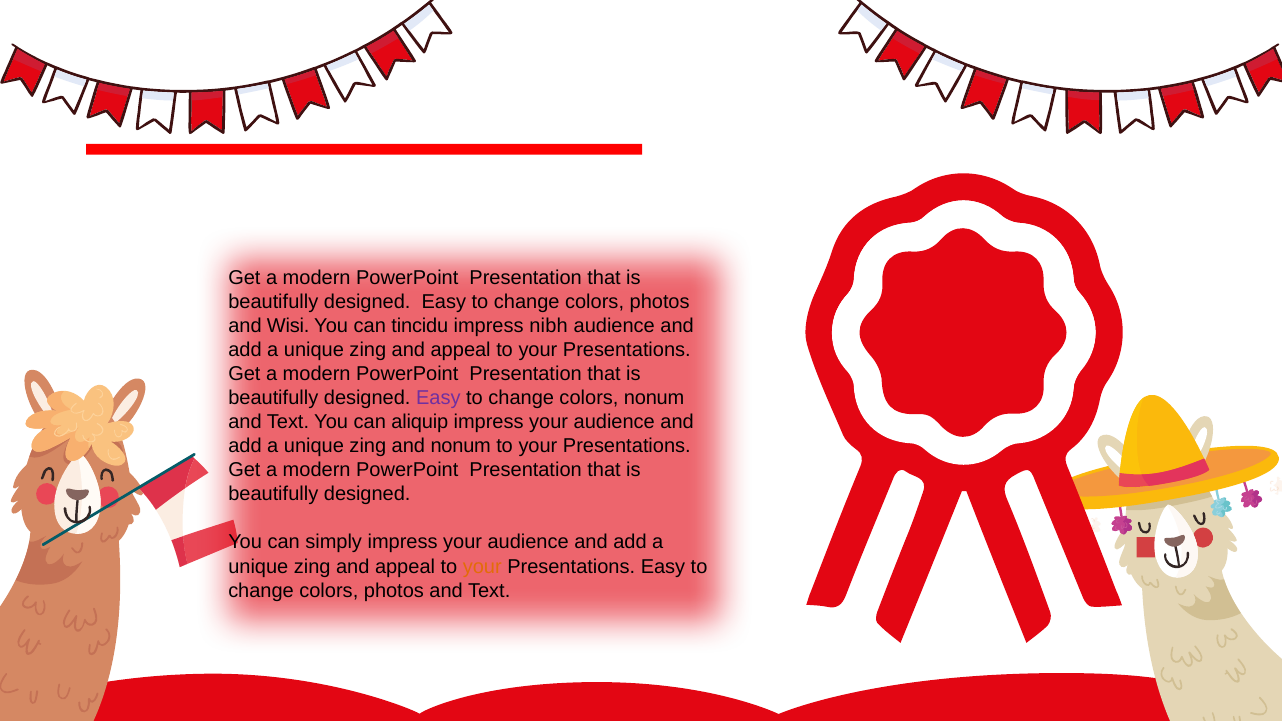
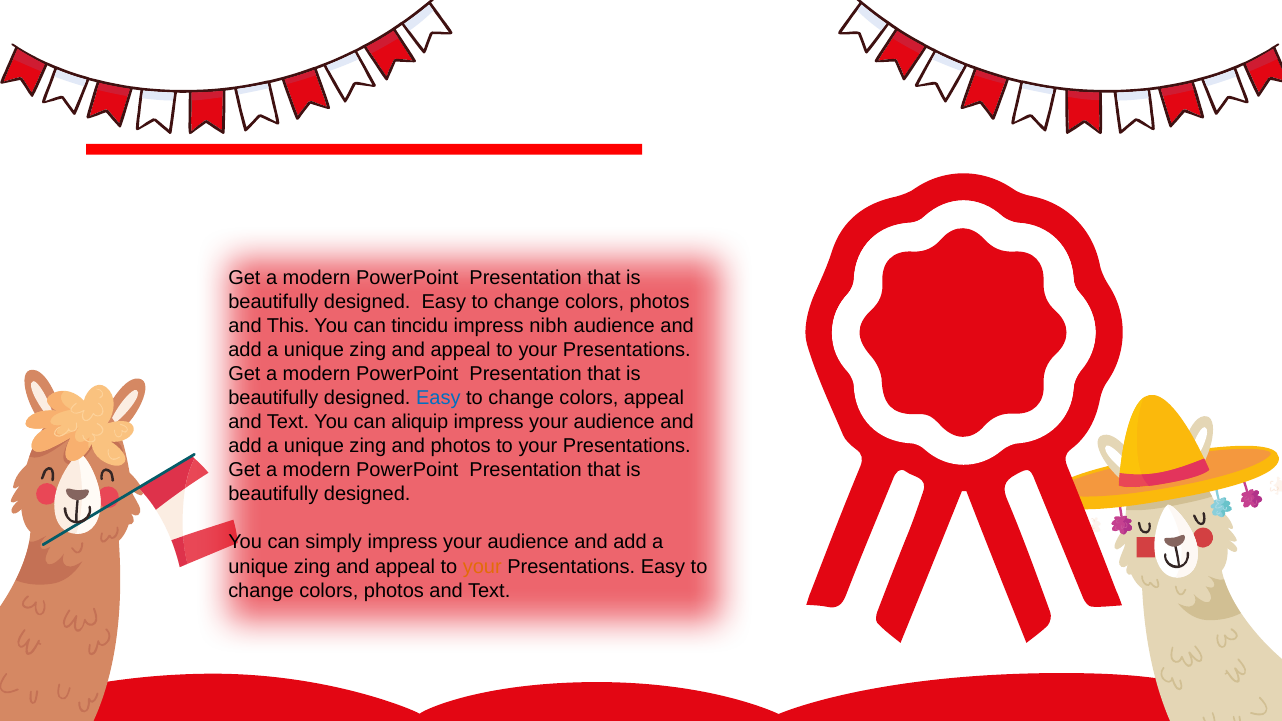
Wisi: Wisi -> This
Easy at (438, 398) colour: purple -> blue
colors nonum: nonum -> appeal
and nonum: nonum -> photos
